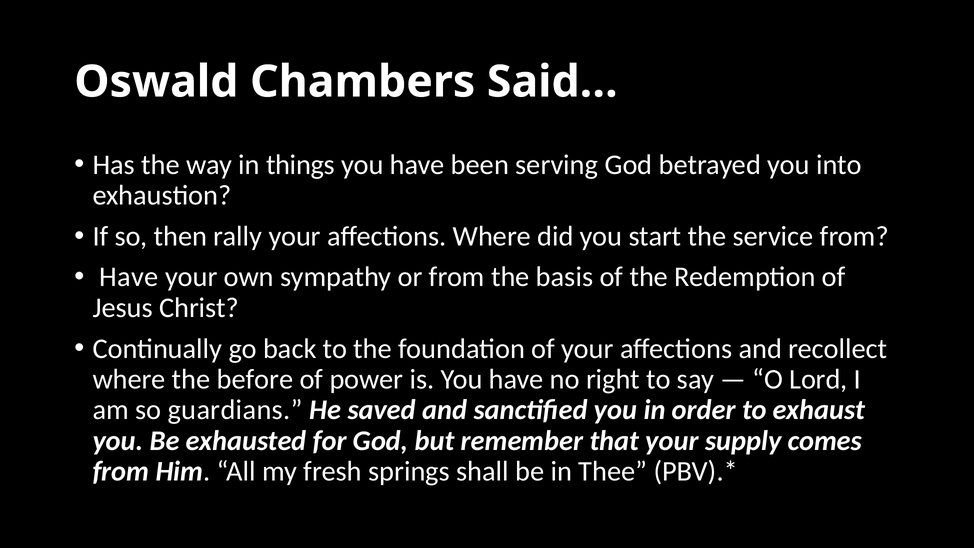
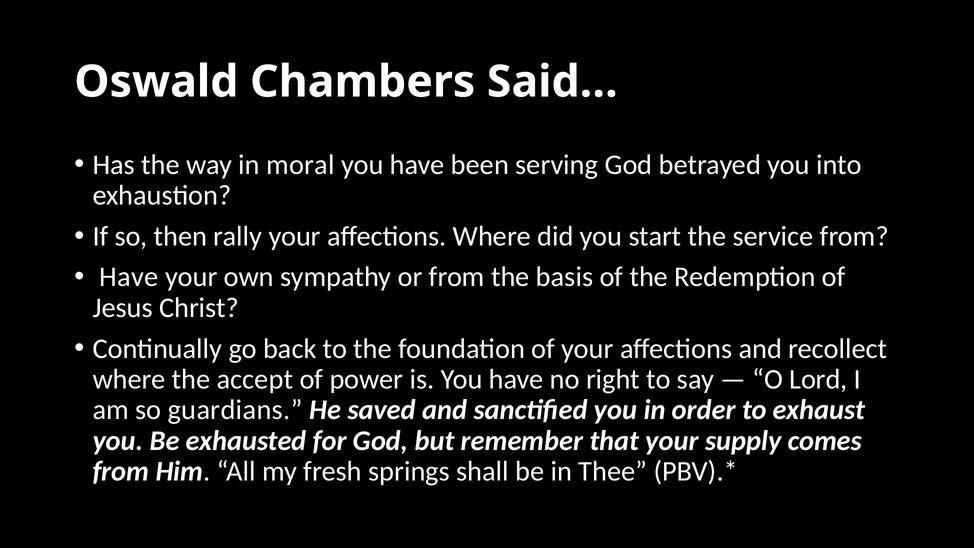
things: things -> moral
before: before -> accept
